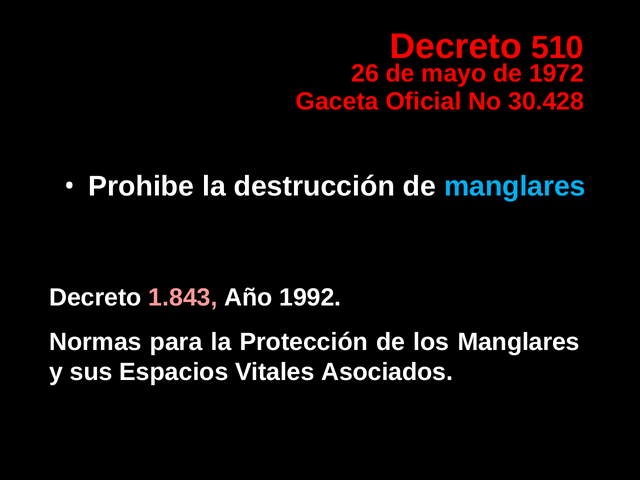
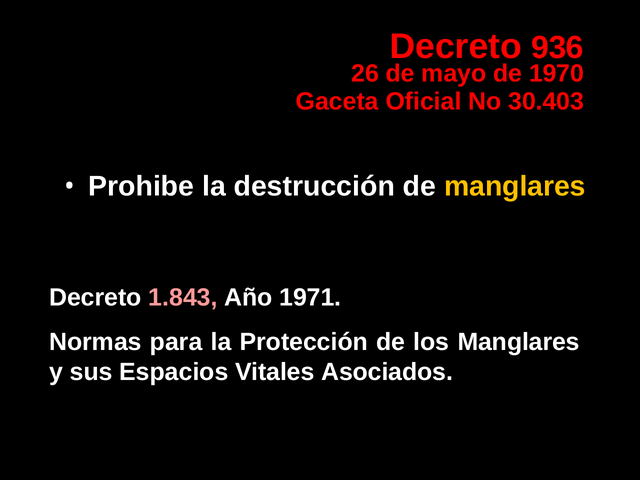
510: 510 -> 936
1972: 1972 -> 1970
30.428: 30.428 -> 30.403
manglares at (515, 187) colour: light blue -> yellow
1992: 1992 -> 1971
